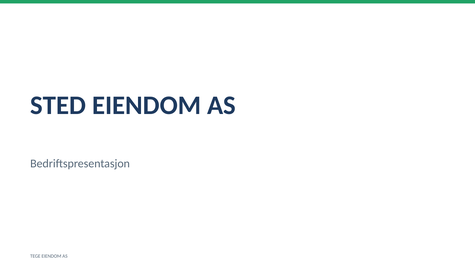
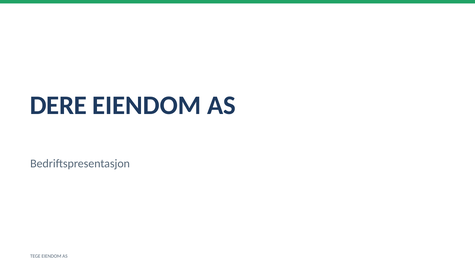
STED: STED -> DERE
